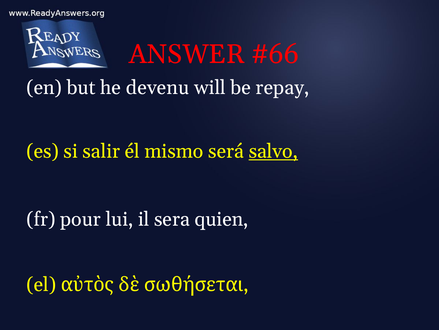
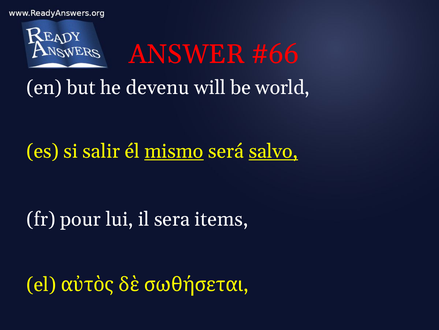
repay: repay -> world
mismo underline: none -> present
quien: quien -> items
